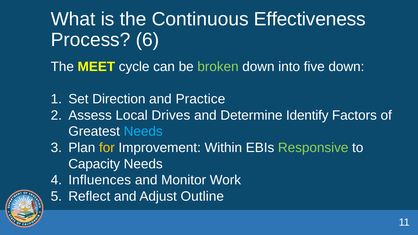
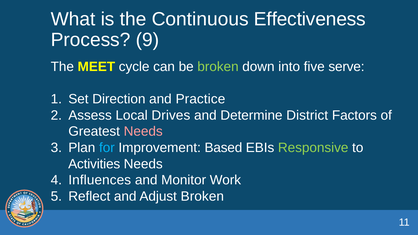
6: 6 -> 9
five down: down -> serve
Identify: Identify -> District
Needs at (143, 132) colour: light blue -> pink
for colour: yellow -> light blue
Within: Within -> Based
Capacity: Capacity -> Activities
Adjust Outline: Outline -> Broken
